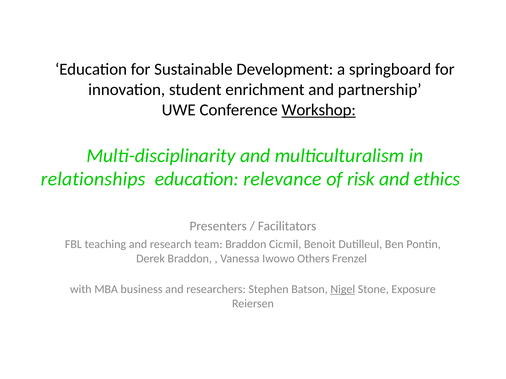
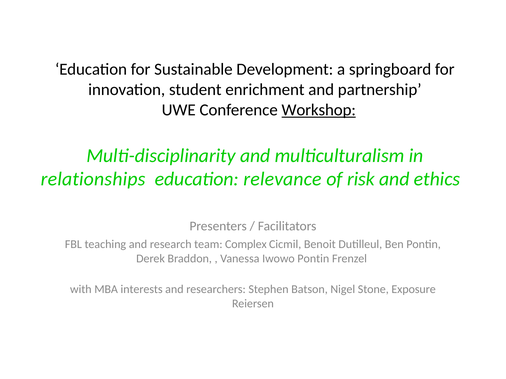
team Braddon: Braddon -> Complex
Iwowo Others: Others -> Pontin
business: business -> interests
Nigel underline: present -> none
